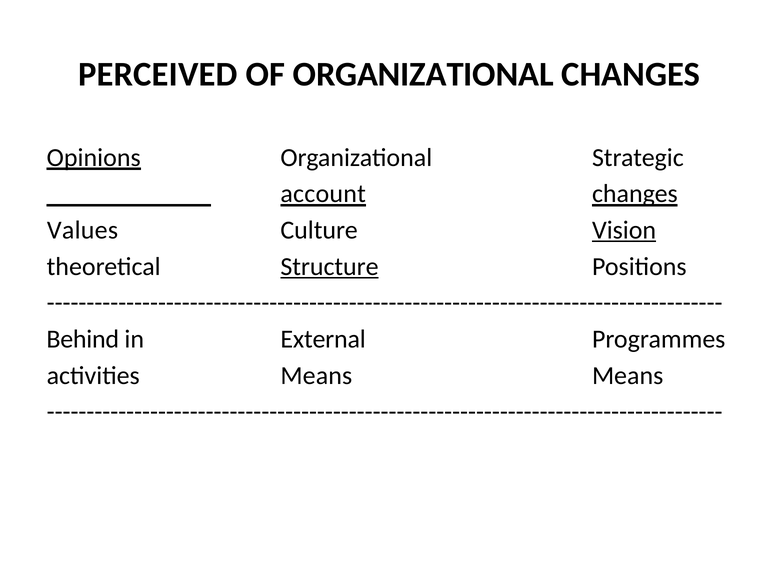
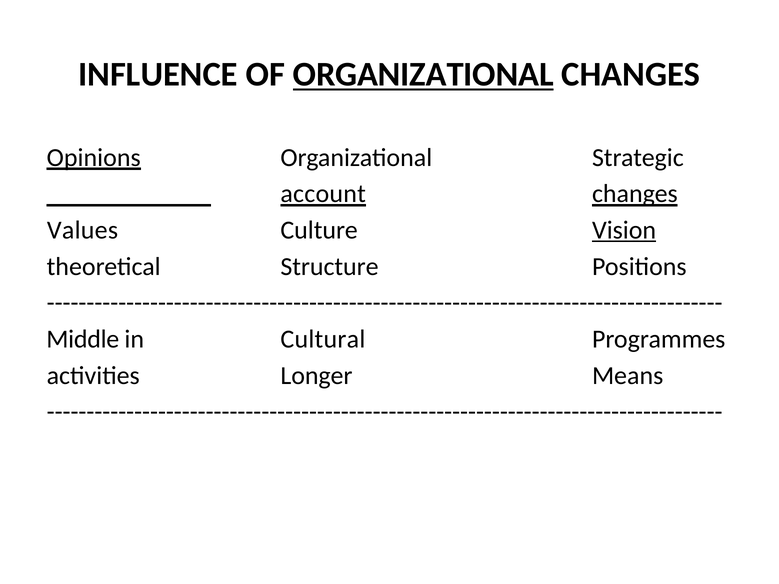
PERCEIVED: PERCEIVED -> INFLUENCE
ORGANIZATIONAL at (423, 75) underline: none -> present
Structure underline: present -> none
Behind: Behind -> Middle
External: External -> Cultural
activities Means: Means -> Longer
